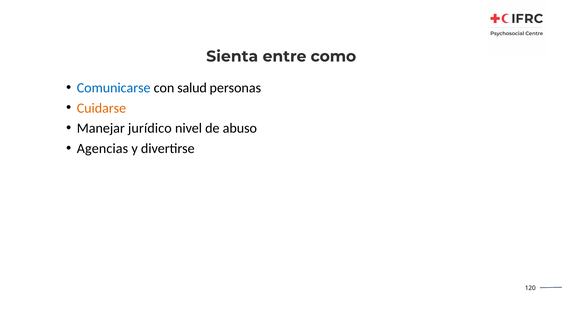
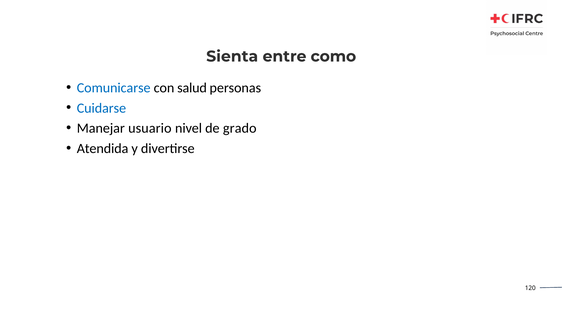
Cuidarse colour: orange -> blue
jurídico: jurídico -> usuario
abuso: abuso -> grado
Agencias: Agencias -> Atendida
